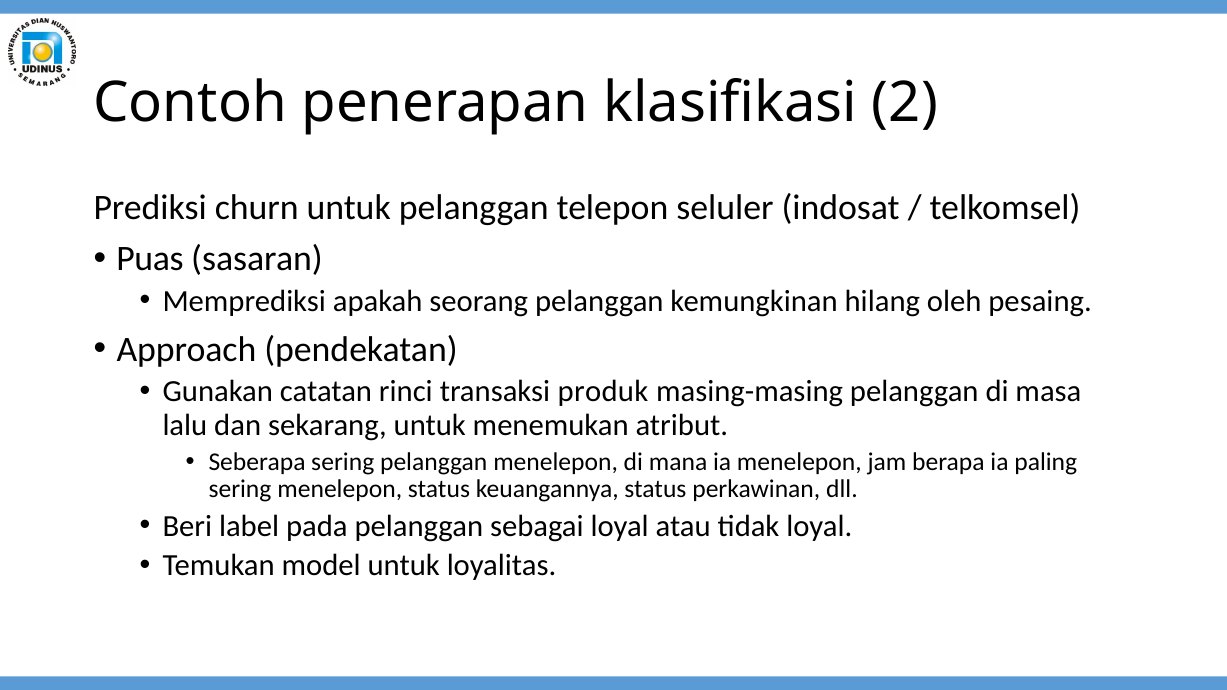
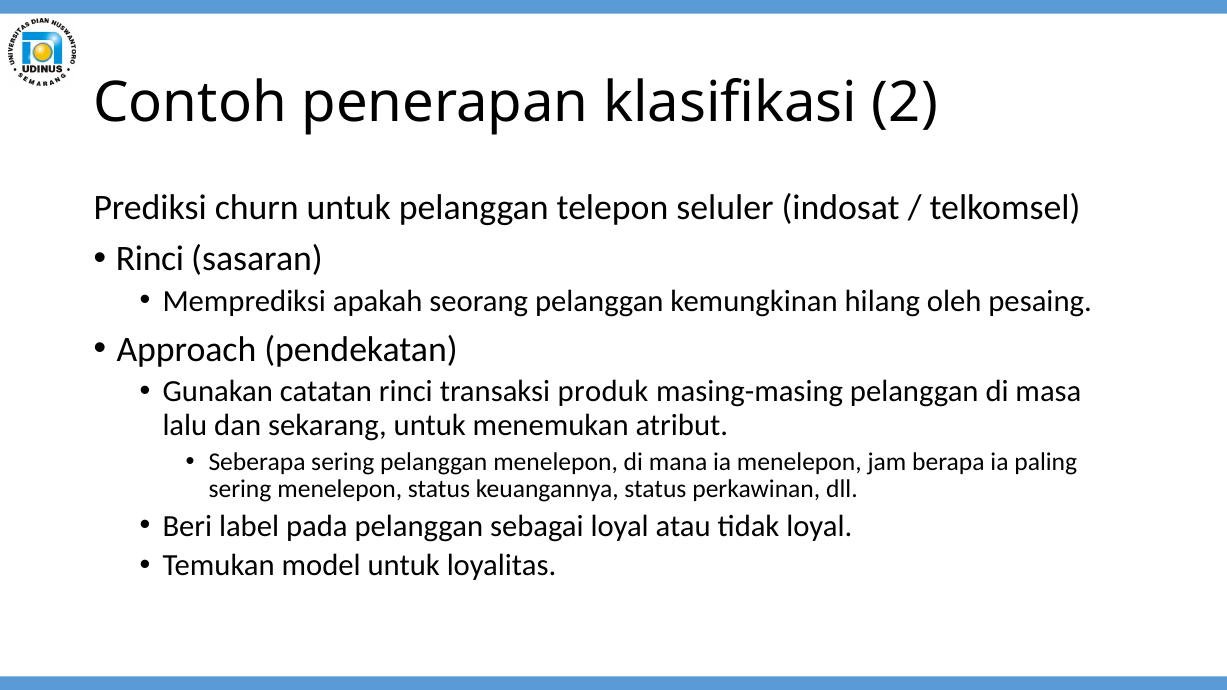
Puas at (150, 259): Puas -> Rinci
